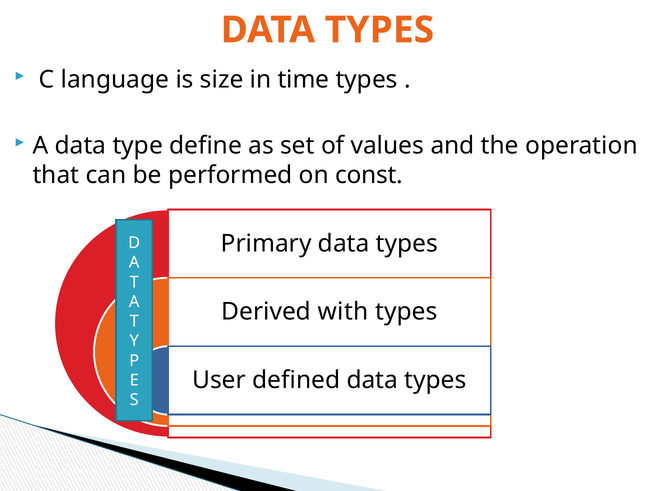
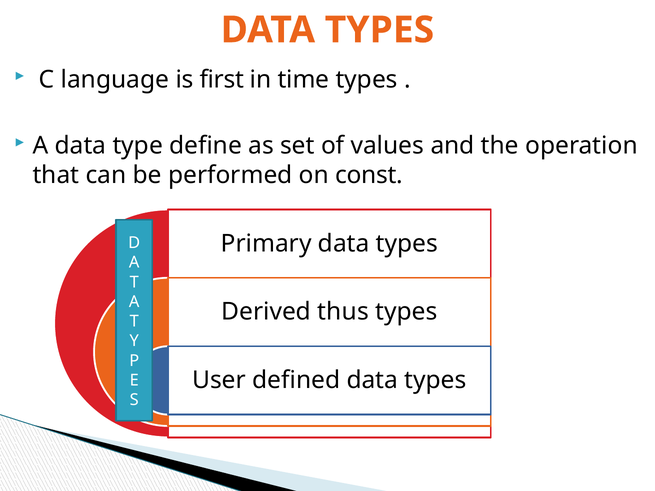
size: size -> first
with: with -> thus
